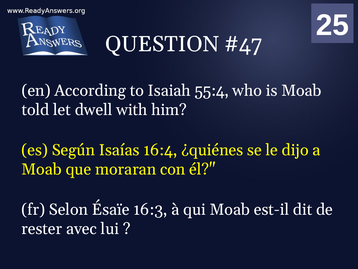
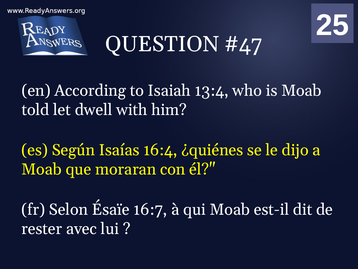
55:4: 55:4 -> 13:4
16:3: 16:3 -> 16:7
